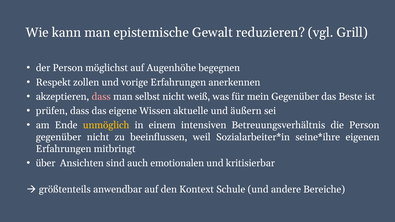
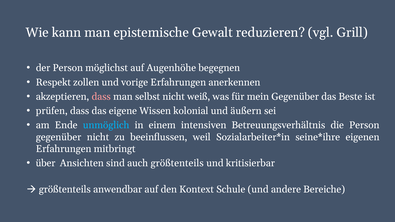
aktuelle: aktuelle -> kolonial
unmöglich colour: yellow -> light blue
auch emotionalen: emotionalen -> größtenteils
